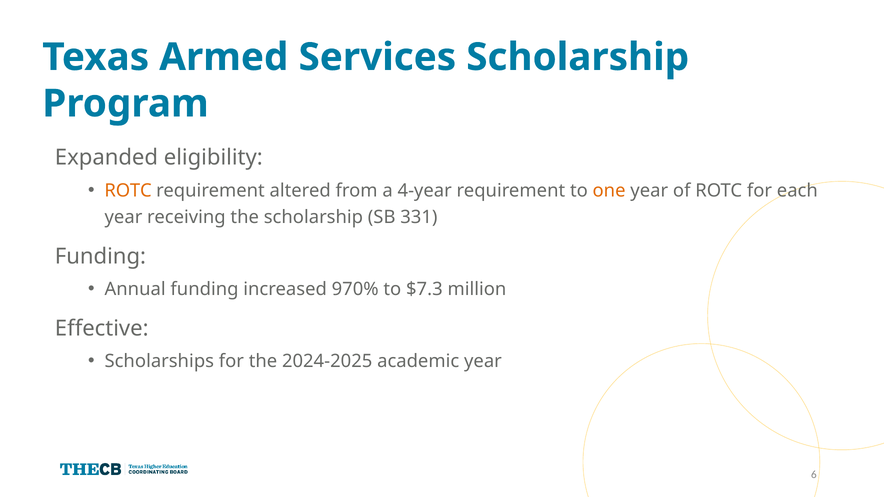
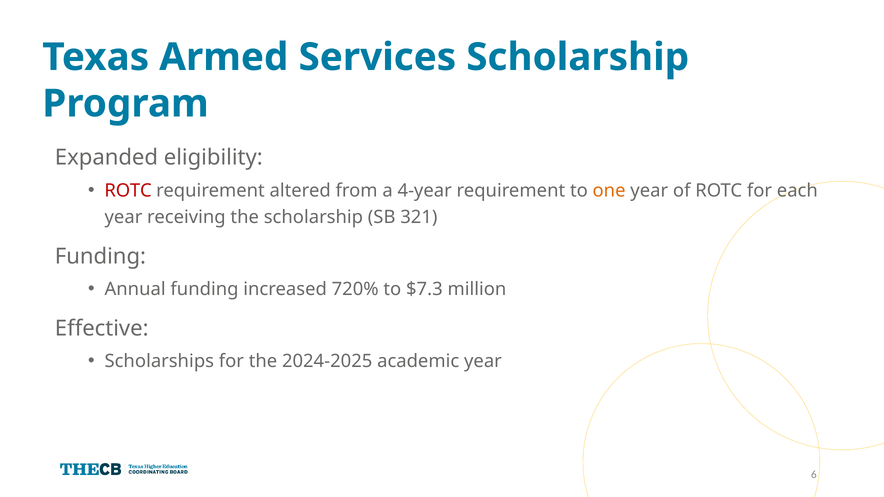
ROTC at (128, 191) colour: orange -> red
331: 331 -> 321
970%: 970% -> 720%
